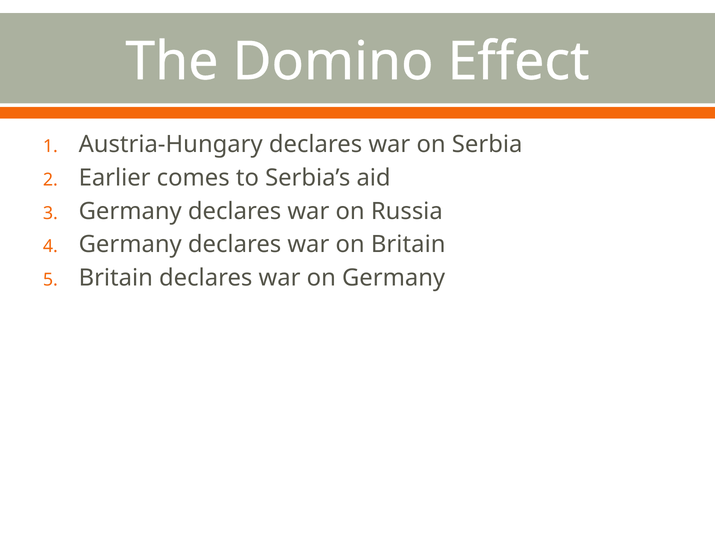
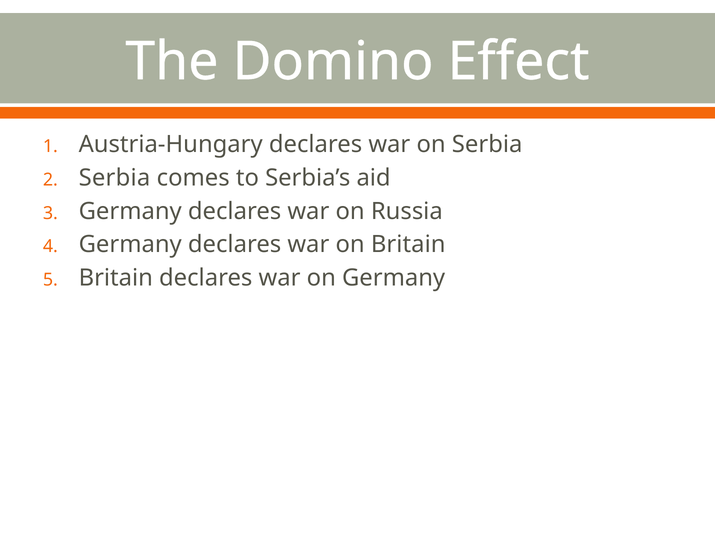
Earlier at (115, 178): Earlier -> Serbia
